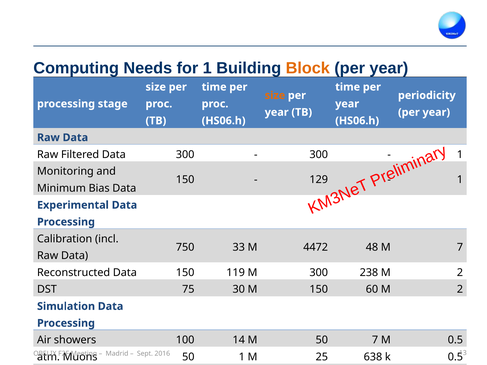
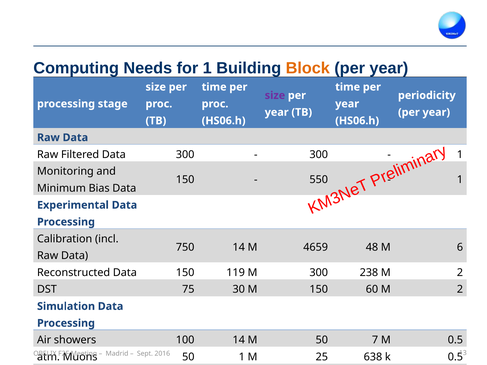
size at (275, 95) colour: orange -> purple
129: 129 -> 550
750 33: 33 -> 14
4472: 4472 -> 4659
M 7: 7 -> 6
